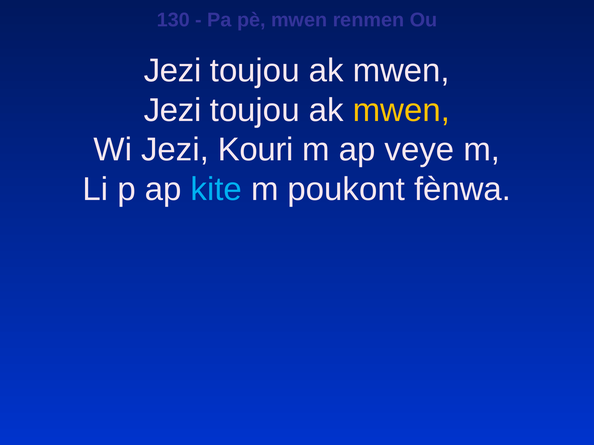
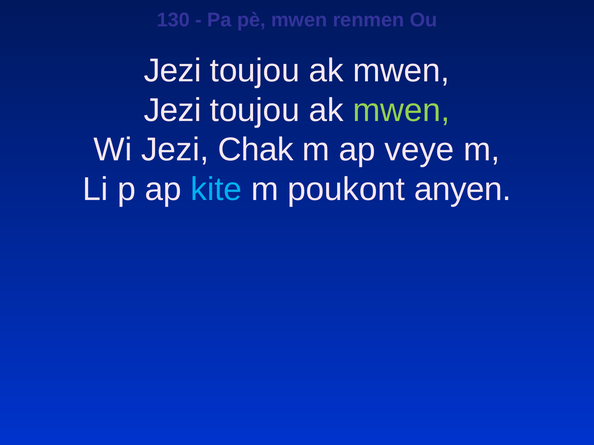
mwen at (401, 110) colour: yellow -> light green
Kouri: Kouri -> Chak
fènwa: fènwa -> anyen
